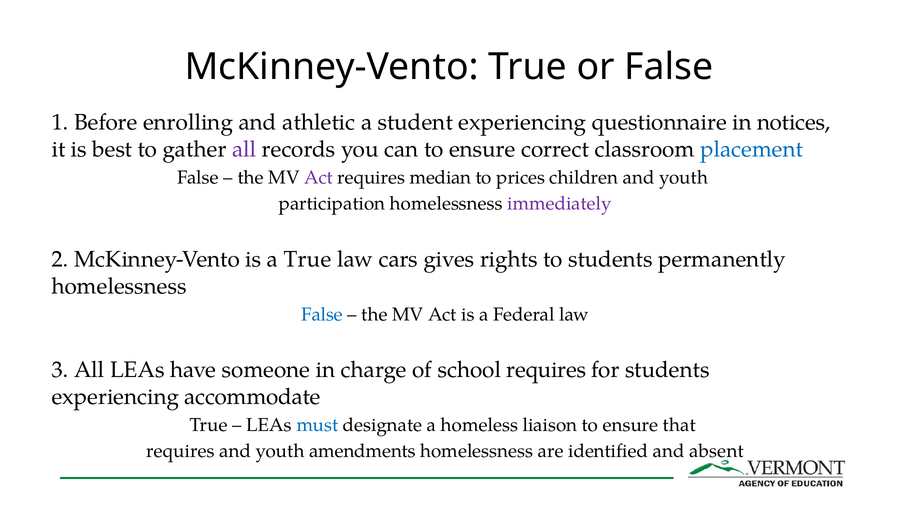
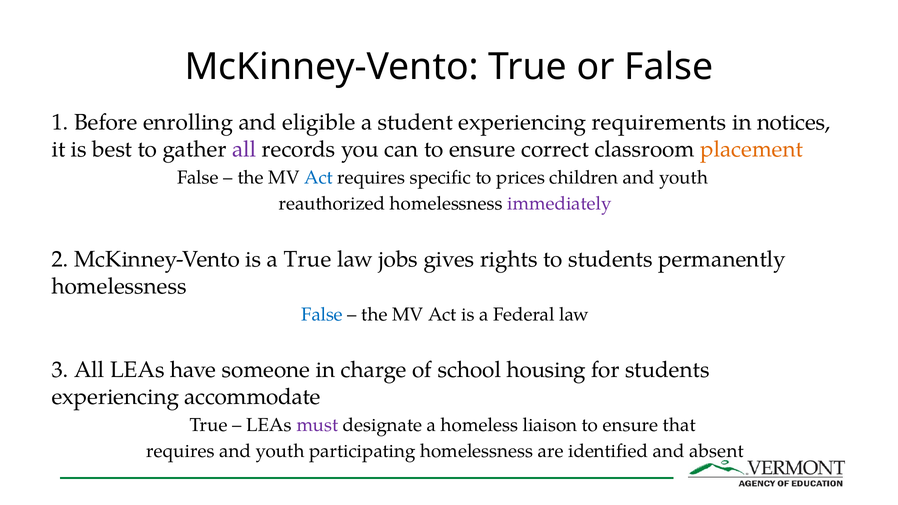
athletic: athletic -> eligible
questionnaire: questionnaire -> requirements
placement colour: blue -> orange
Act at (319, 177) colour: purple -> blue
median: median -> specific
participation: participation -> reauthorized
cars: cars -> jobs
school requires: requires -> housing
must colour: blue -> purple
amendments: amendments -> participating
